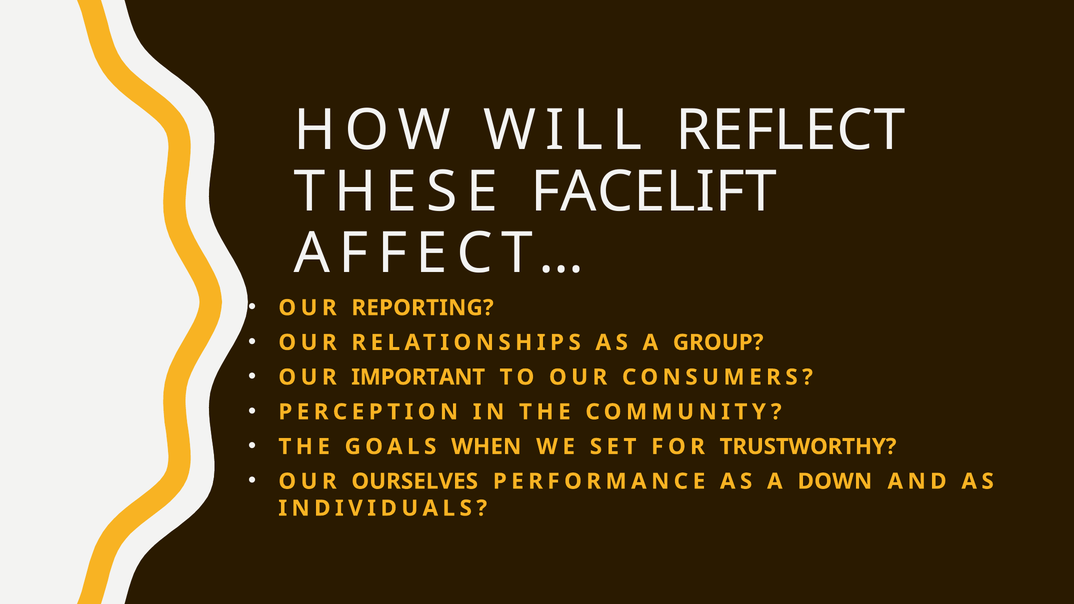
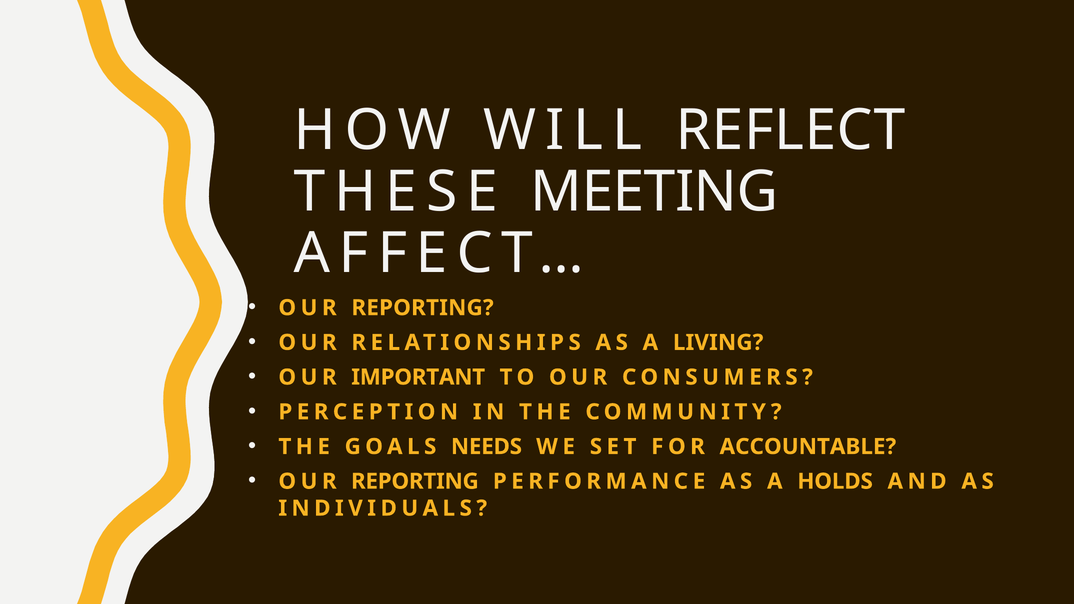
FACELIFT: FACELIFT -> MEETING
GROUP: GROUP -> LIVING
WHEN: WHEN -> NEEDS
TRUSTWORTHY: TRUSTWORTHY -> ACCOUNTABLE
OURSELVES at (415, 481): OURSELVES -> REPORTING
DOWN: DOWN -> HOLDS
